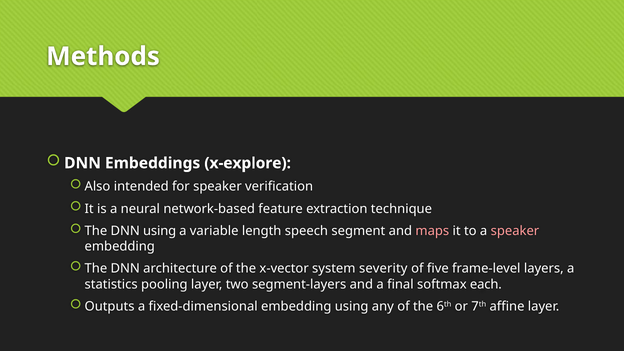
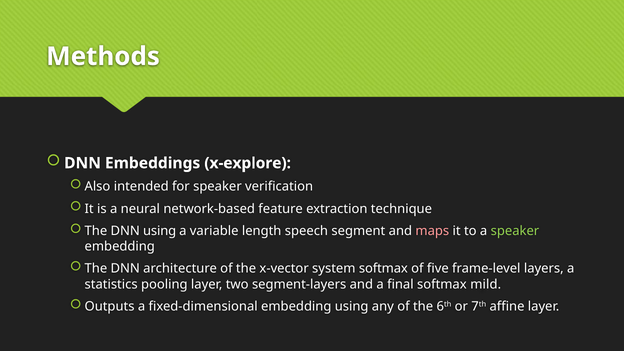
speaker at (515, 231) colour: pink -> light green
system severity: severity -> softmax
each: each -> mild
